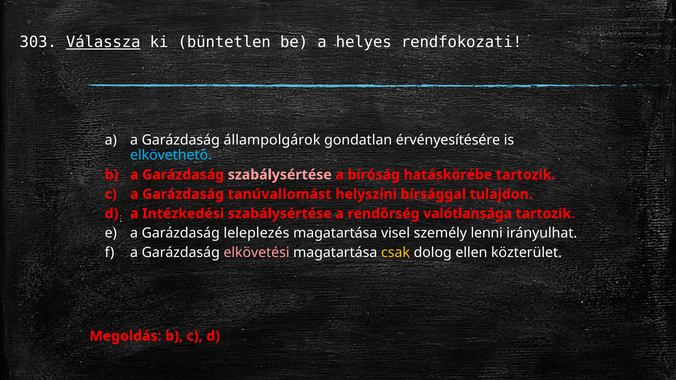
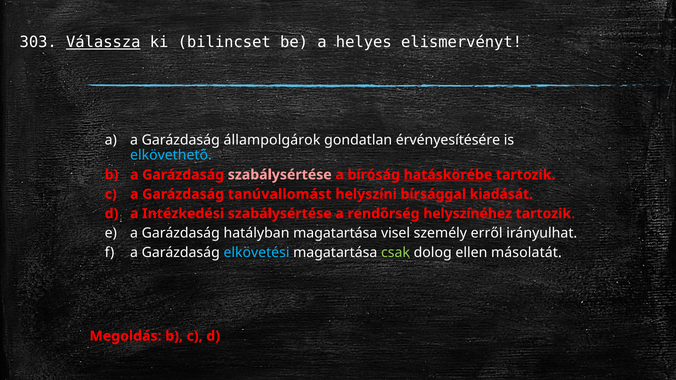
büntetlen: büntetlen -> bilincset
rendfokozati: rendfokozati -> elismervényt
hatáskörébe underline: none -> present
tulajdon: tulajdon -> kiadását
valótlansága: valótlansága -> helyszínéhez
leleplezés: leleplezés -> hatályban
lenni: lenni -> erről
elkövetési colour: pink -> light blue
csak colour: yellow -> light green
közterület: közterület -> másolatát
